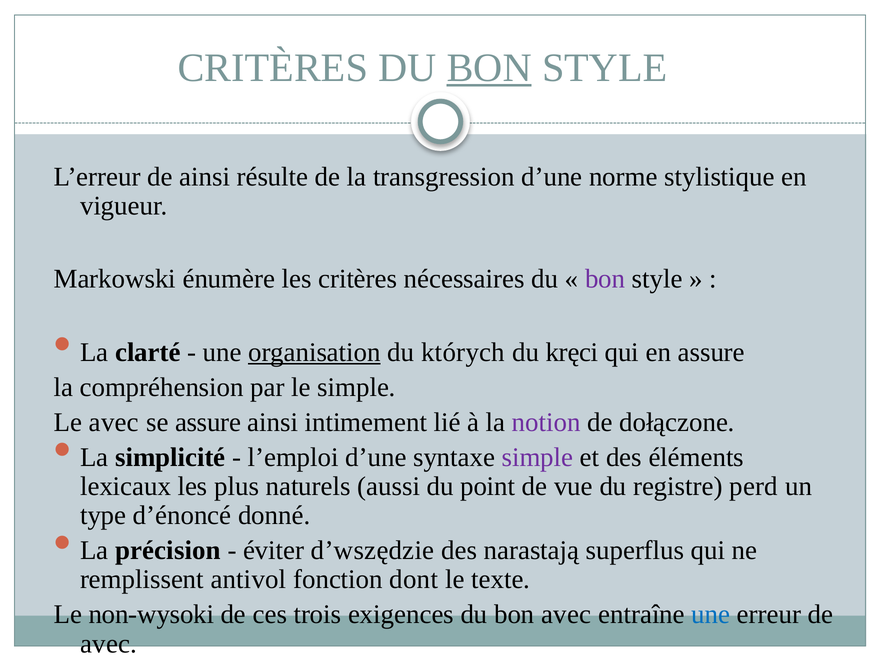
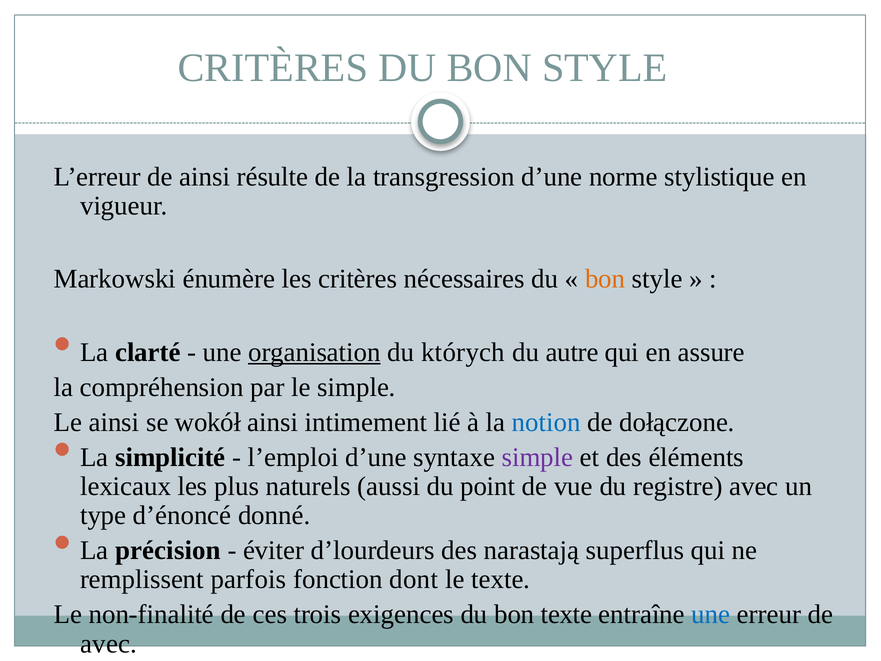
BON at (489, 68) underline: present -> none
bon at (605, 279) colour: purple -> orange
kręci: kręci -> autre
Le avec: avec -> ainsi
se assure: assure -> wokół
notion colour: purple -> blue
registre perd: perd -> avec
d’wszędzie: d’wszędzie -> d’lourdeurs
antivol: antivol -> parfois
non-wysoki: non-wysoki -> non-finalité
bon avec: avec -> texte
